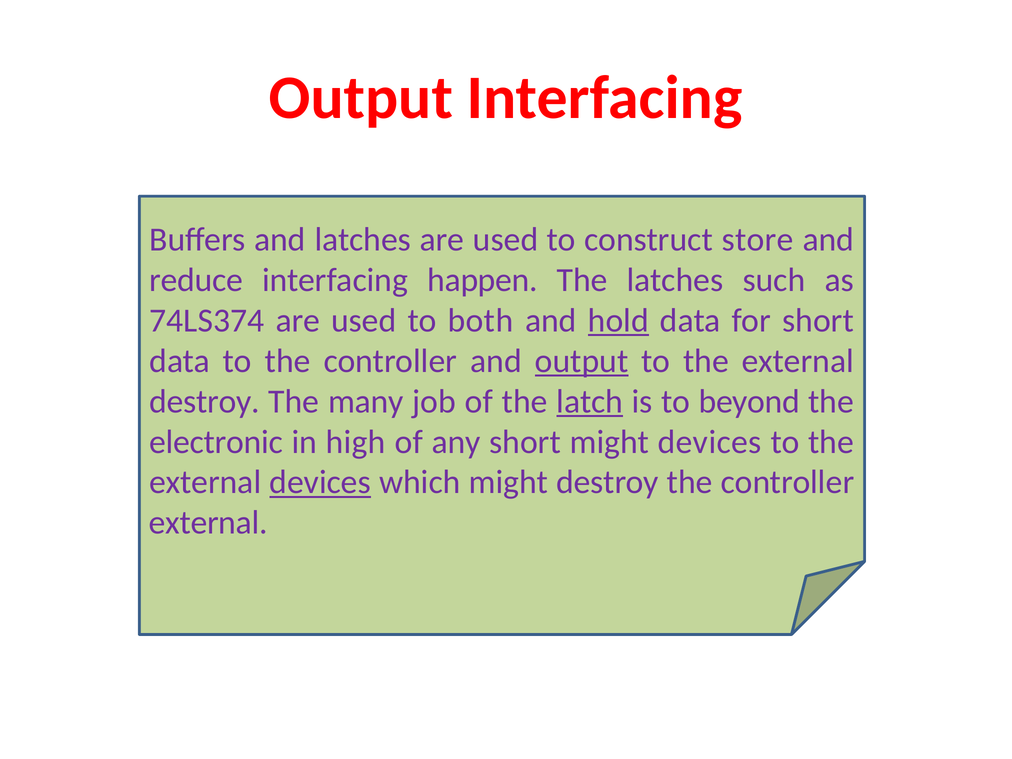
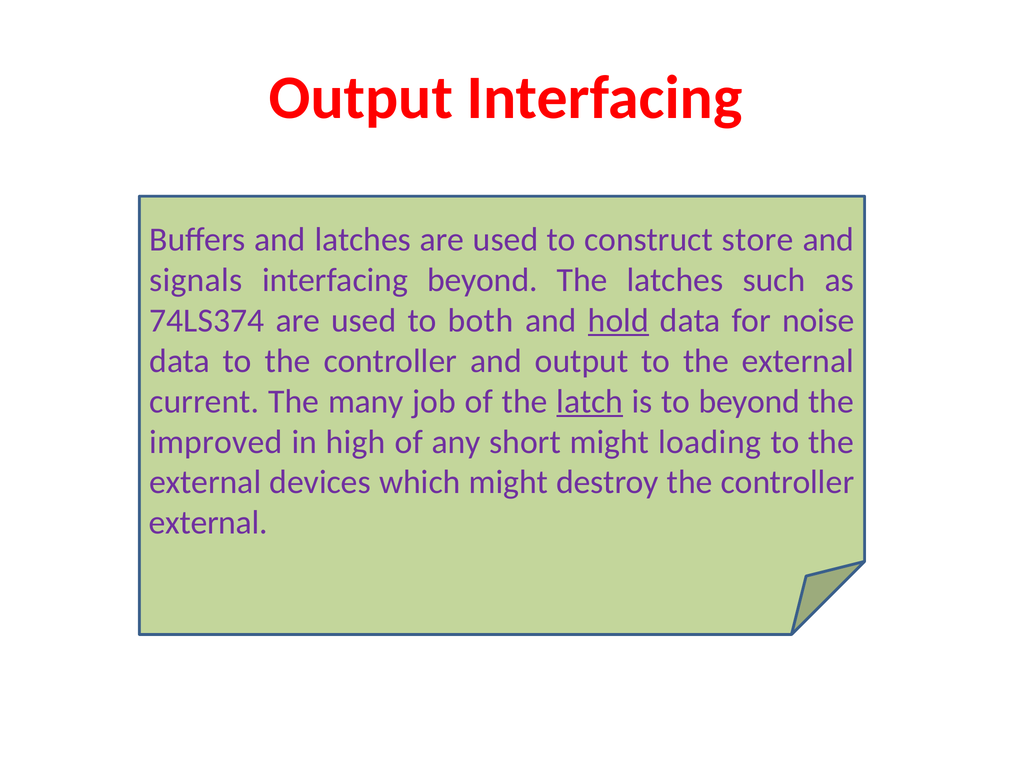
reduce: reduce -> signals
interfacing happen: happen -> beyond
for short: short -> noise
output at (582, 361) underline: present -> none
destroy at (204, 401): destroy -> current
electronic: electronic -> improved
might devices: devices -> loading
devices at (320, 482) underline: present -> none
